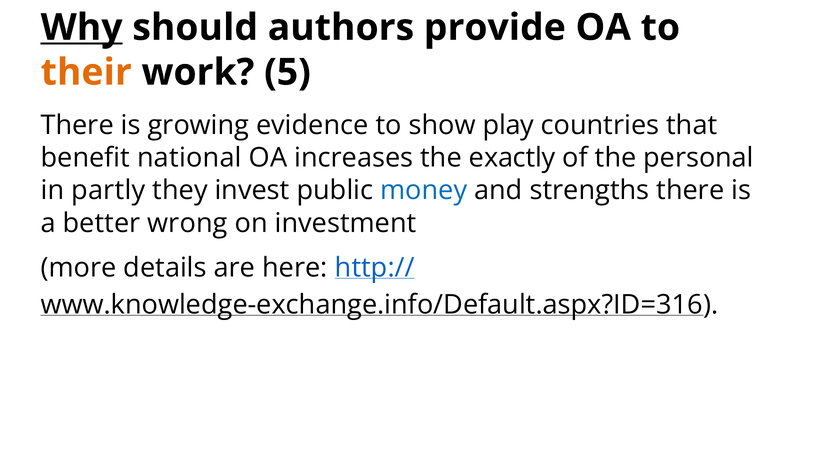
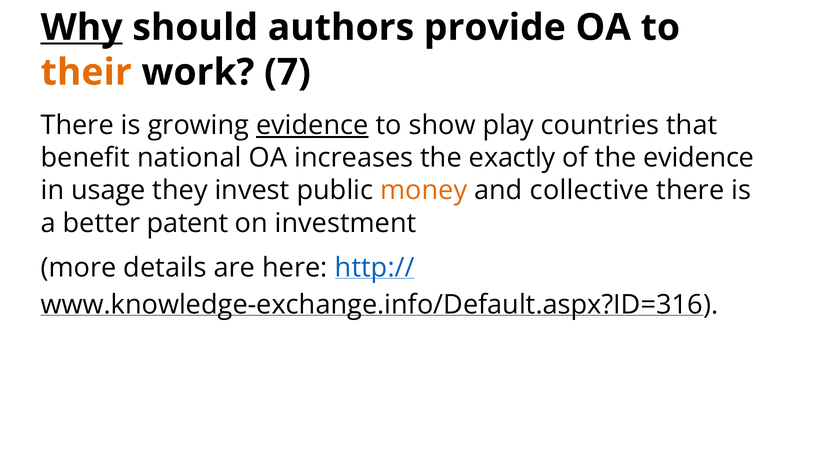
5: 5 -> 7
evidence at (312, 125) underline: none -> present
the personal: personal -> evidence
partly: partly -> usage
money colour: blue -> orange
strengths: strengths -> collective
wrong: wrong -> patent
